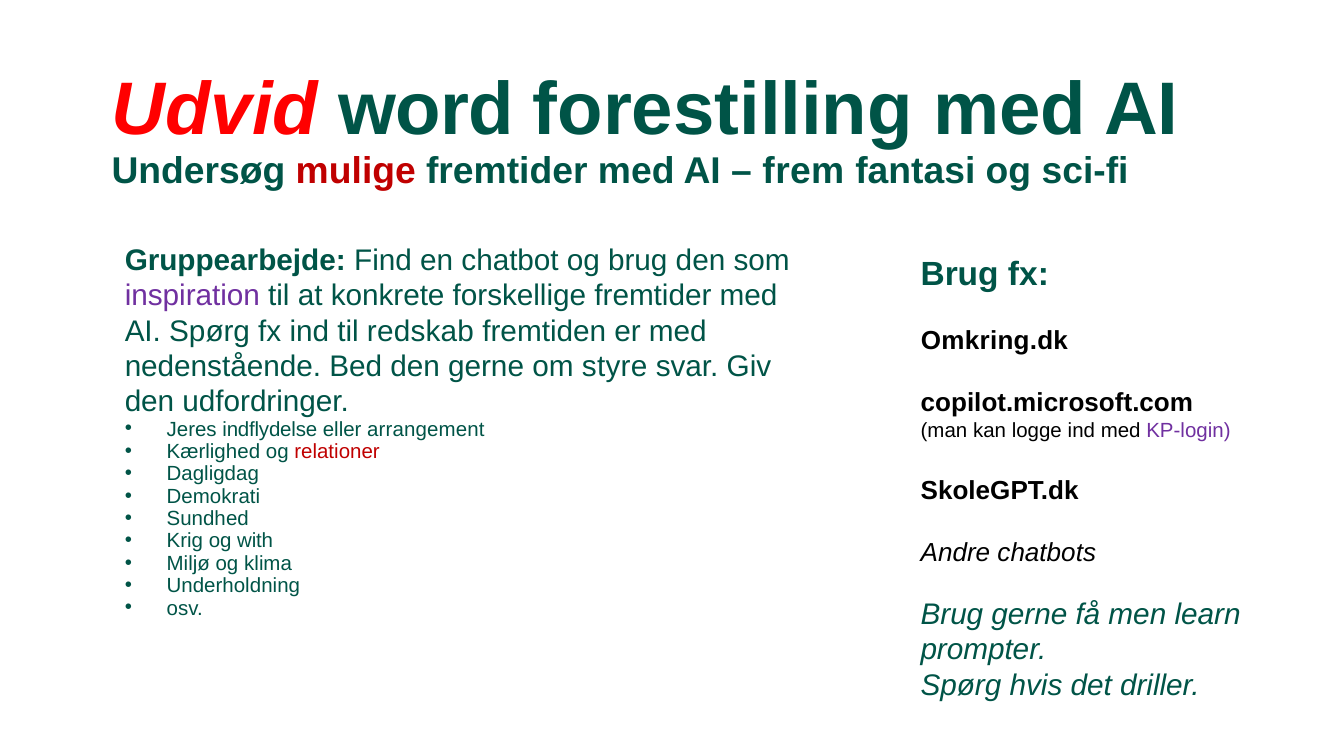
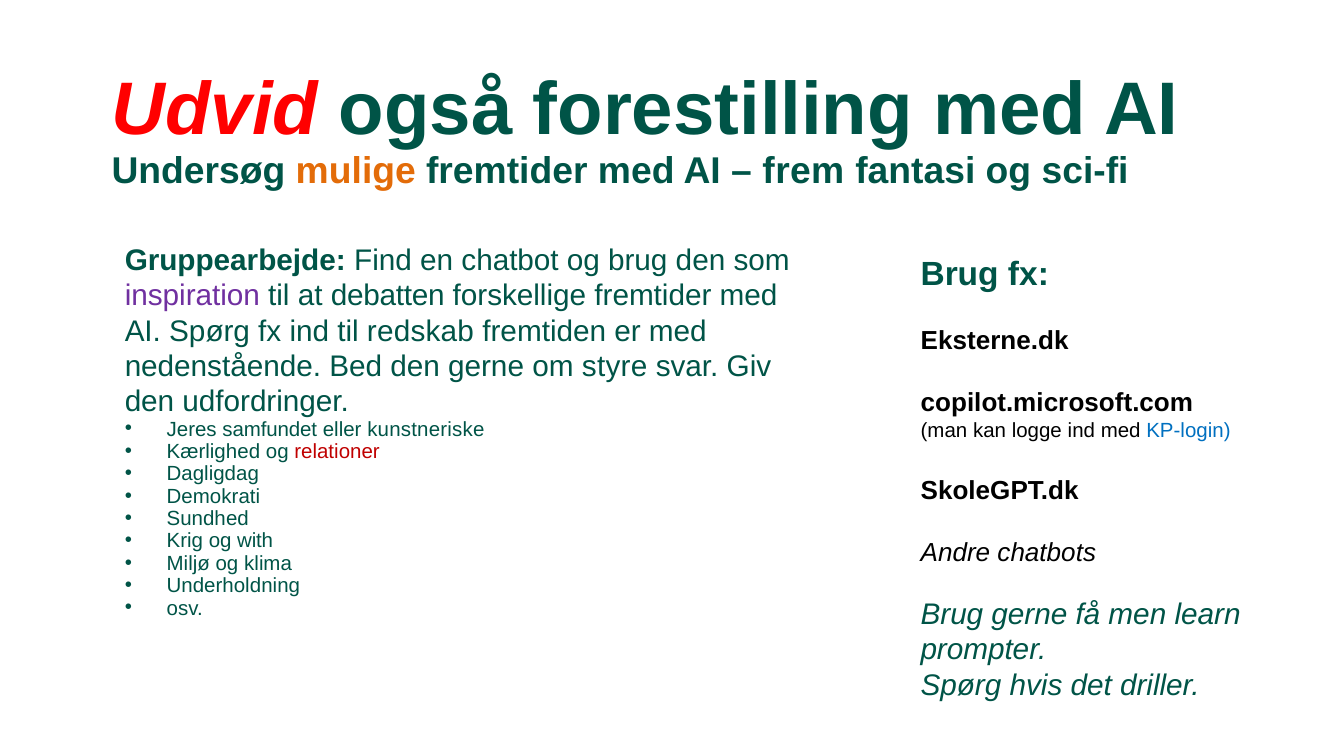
word: word -> også
mulige colour: red -> orange
konkrete: konkrete -> debatten
Omkring.dk: Omkring.dk -> Eksterne.dk
indflydelse: indflydelse -> samfundet
arrangement: arrangement -> kunstneriske
KP-login colour: purple -> blue
